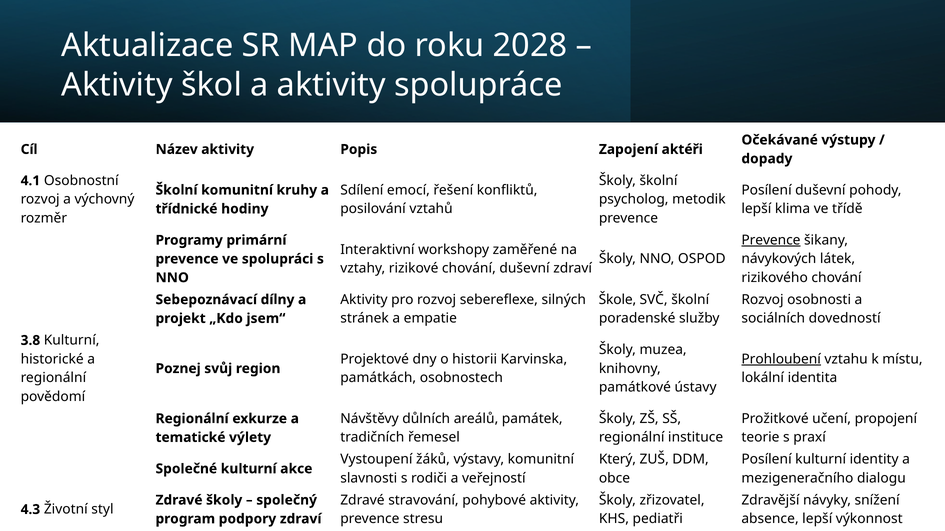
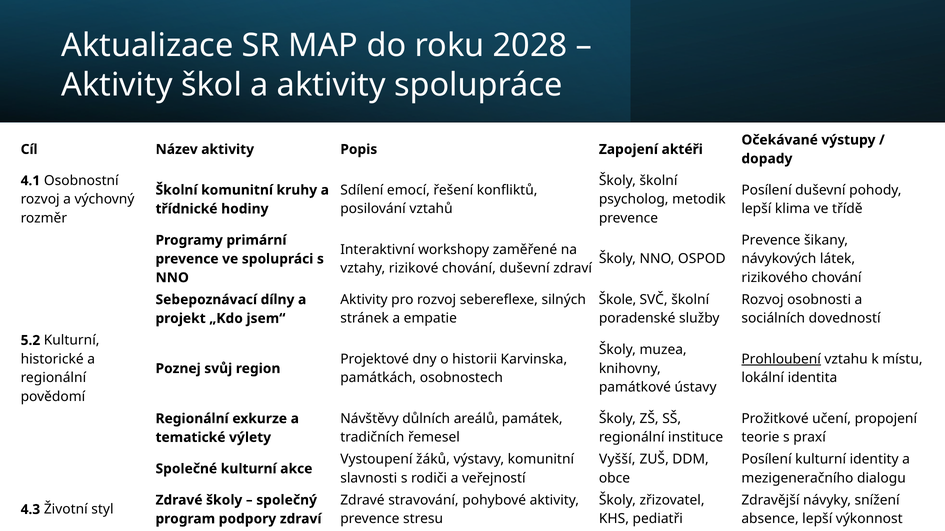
Prevence at (771, 240) underline: present -> none
3.8: 3.8 -> 5.2
Který: Který -> Vyšší
